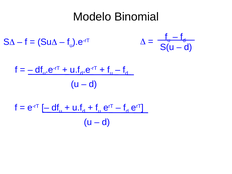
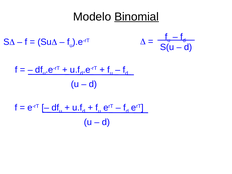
Binomial underline: none -> present
